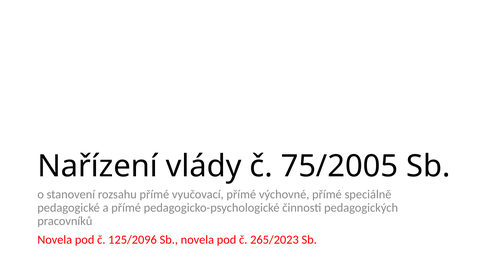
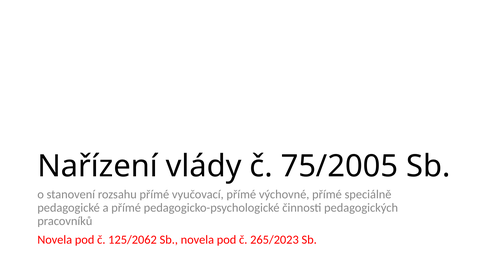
125/2096: 125/2096 -> 125/2062
